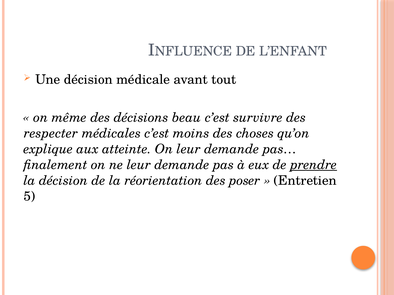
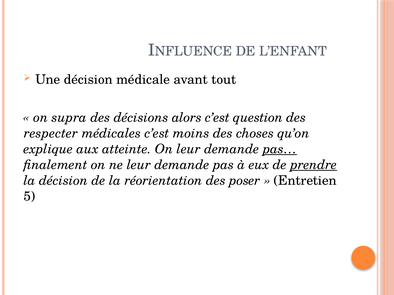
même: même -> supra
beau: beau -> alors
survivre: survivre -> question
pas… underline: none -> present
